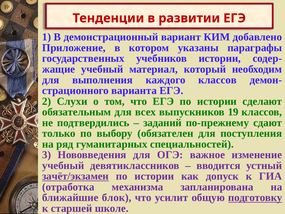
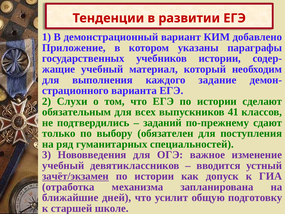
каждого классов: классов -> задание
19: 19 -> 41
блок: блок -> дней
подготовку underline: present -> none
